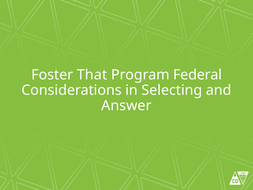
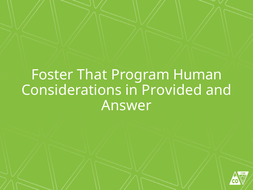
Federal: Federal -> Human
Selecting: Selecting -> Provided
